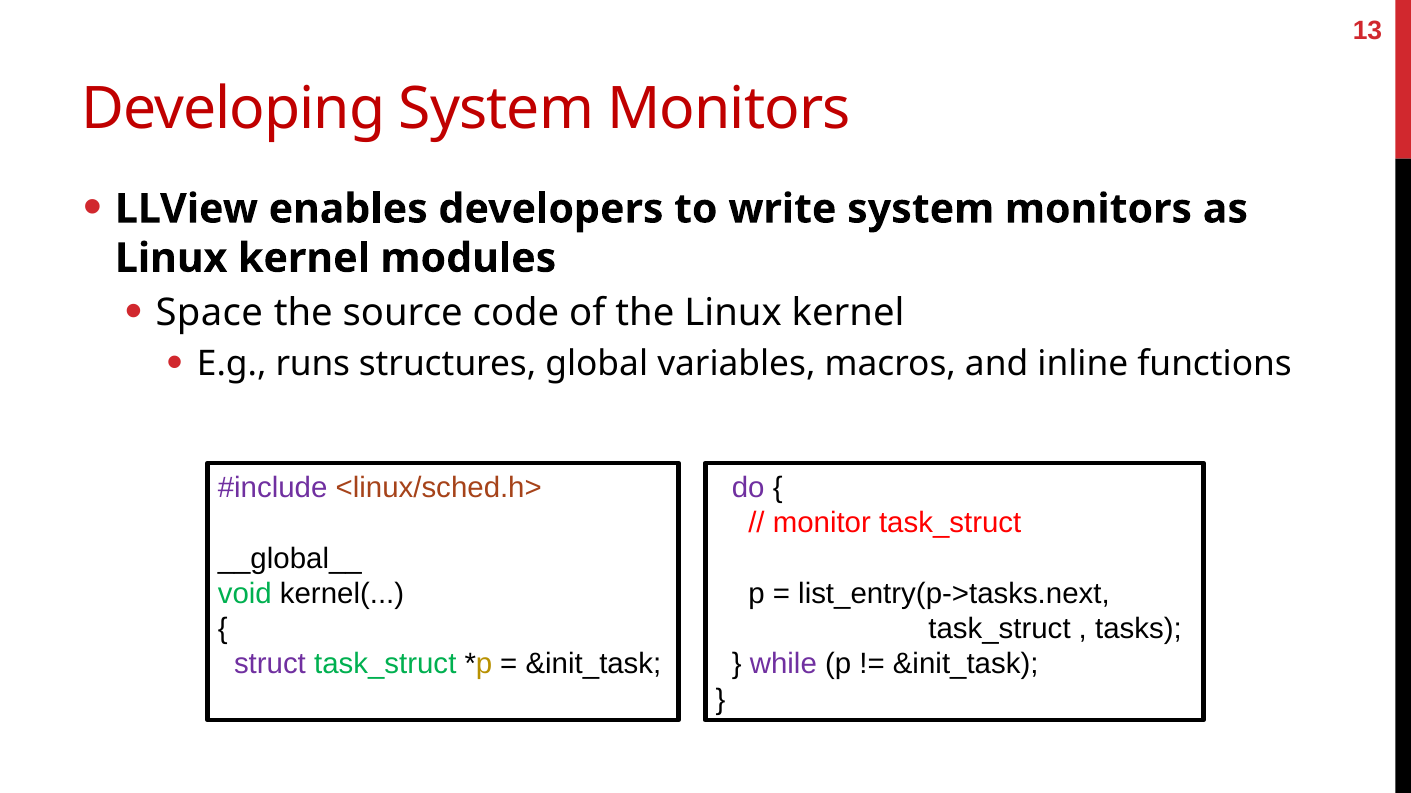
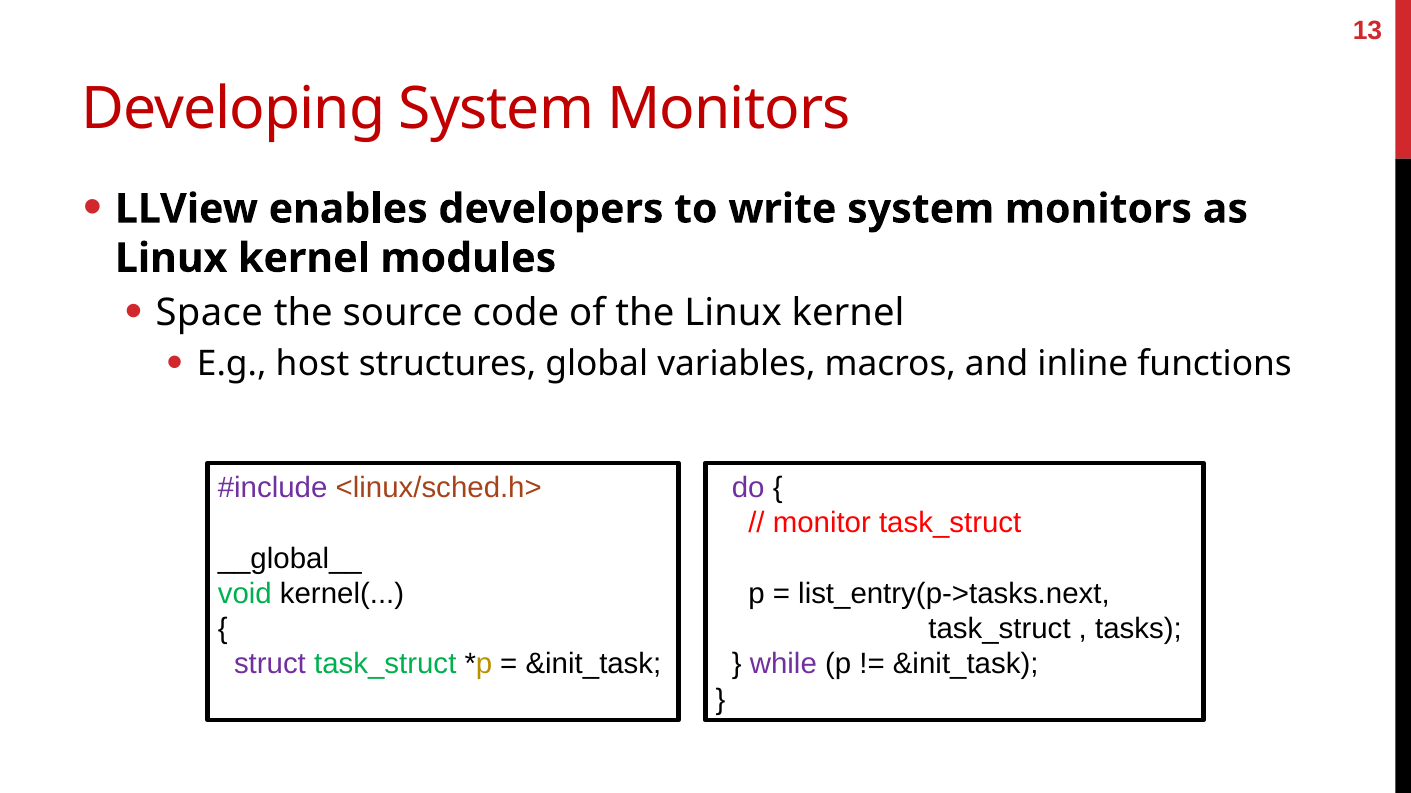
runs: runs -> host
